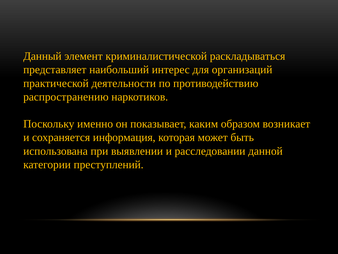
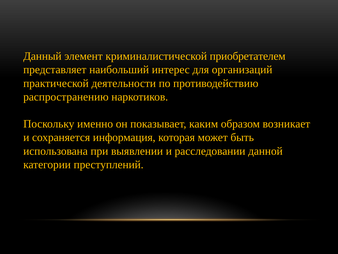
раскладываться: раскладываться -> приобретателем
